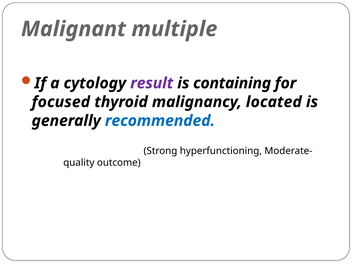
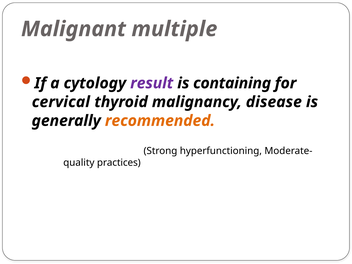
focused: focused -> cervical
located: located -> disease
recommended colour: blue -> orange
outcome: outcome -> practices
